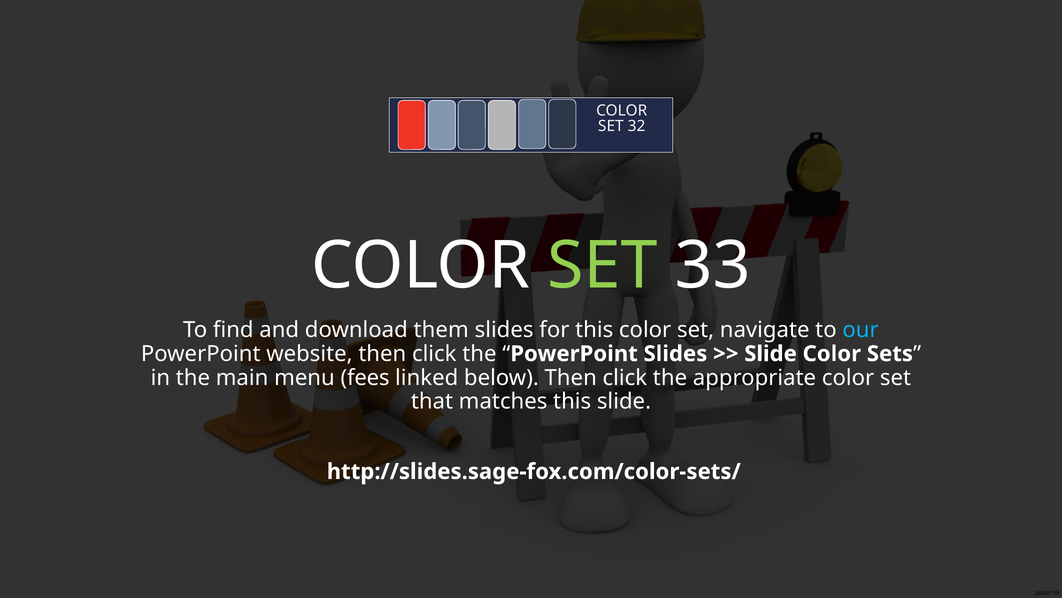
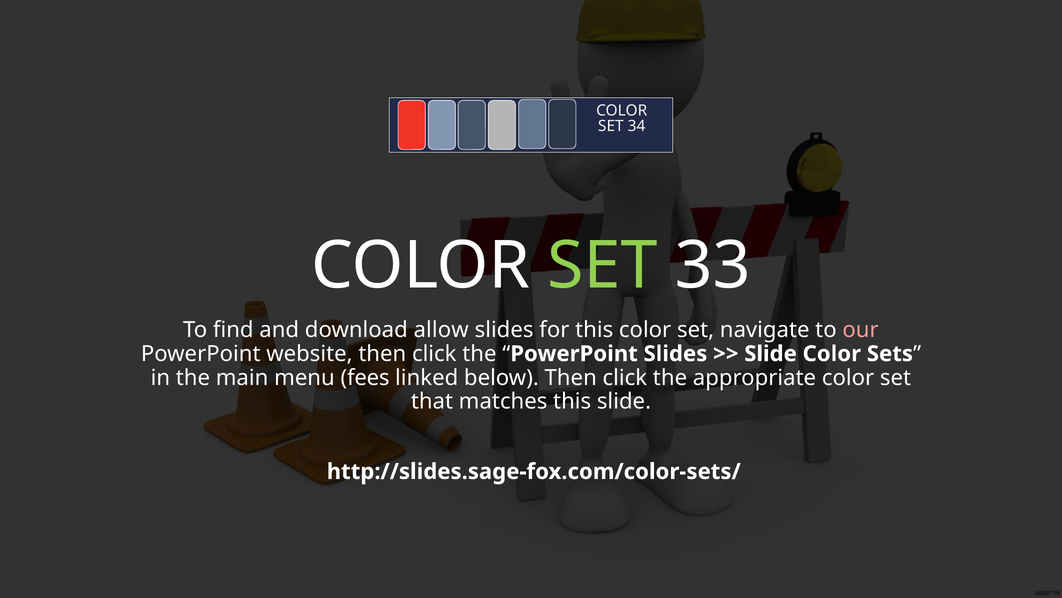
32: 32 -> 34
them: them -> allow
our colour: light blue -> pink
